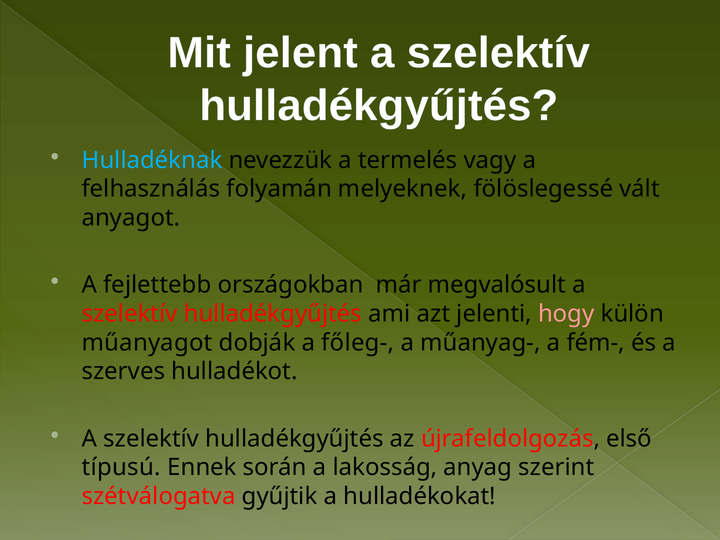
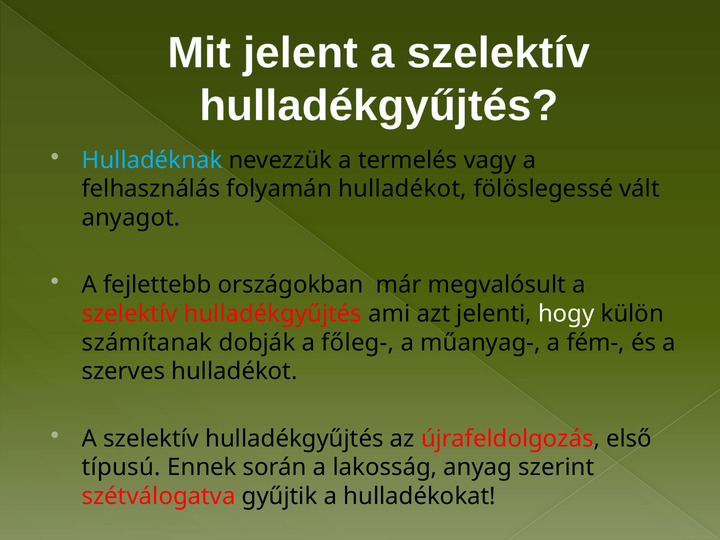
folyamán melyeknek: melyeknek -> hulladékot
hogy colour: pink -> white
műanyagot: műanyagot -> számítanak
